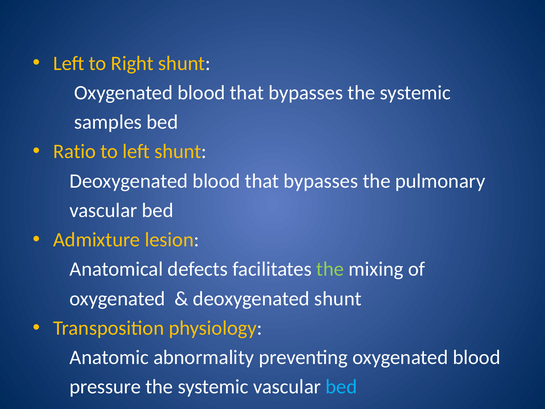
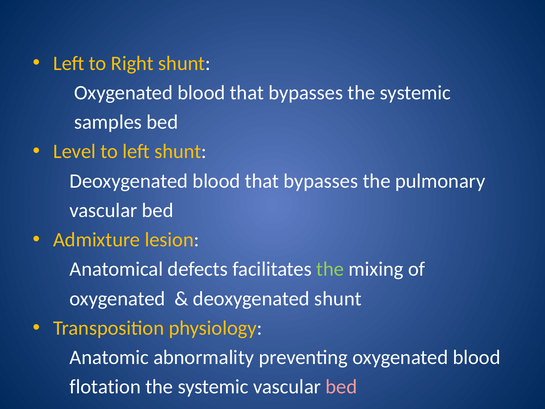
Ratio: Ratio -> Level
pressure: pressure -> flotation
bed at (341, 387) colour: light blue -> pink
